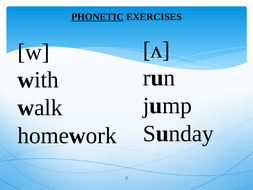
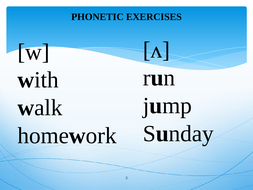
PHONETIC underline: present -> none
